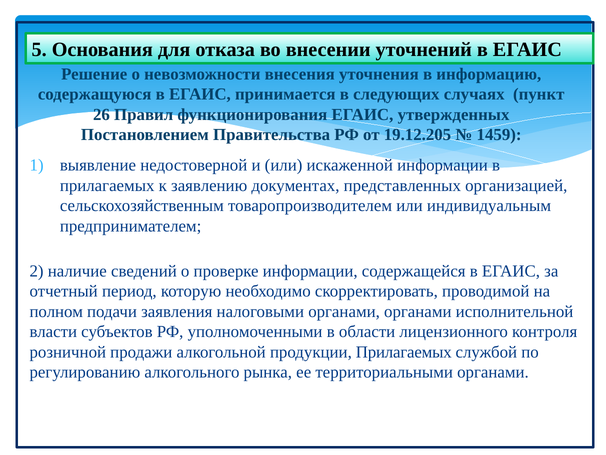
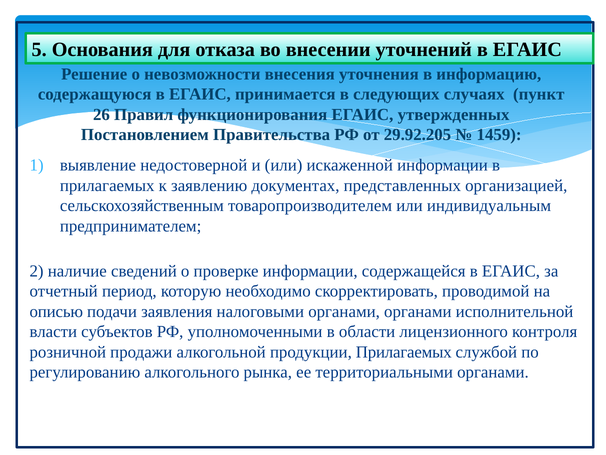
19.12.205: 19.12.205 -> 29.92.205
полном: полном -> описью
